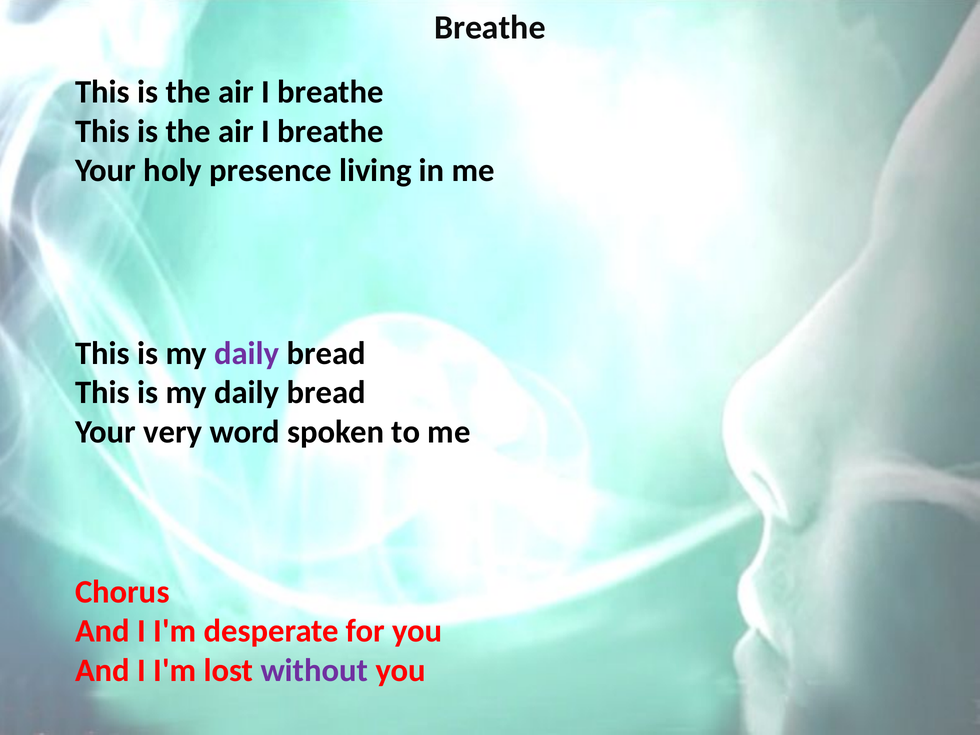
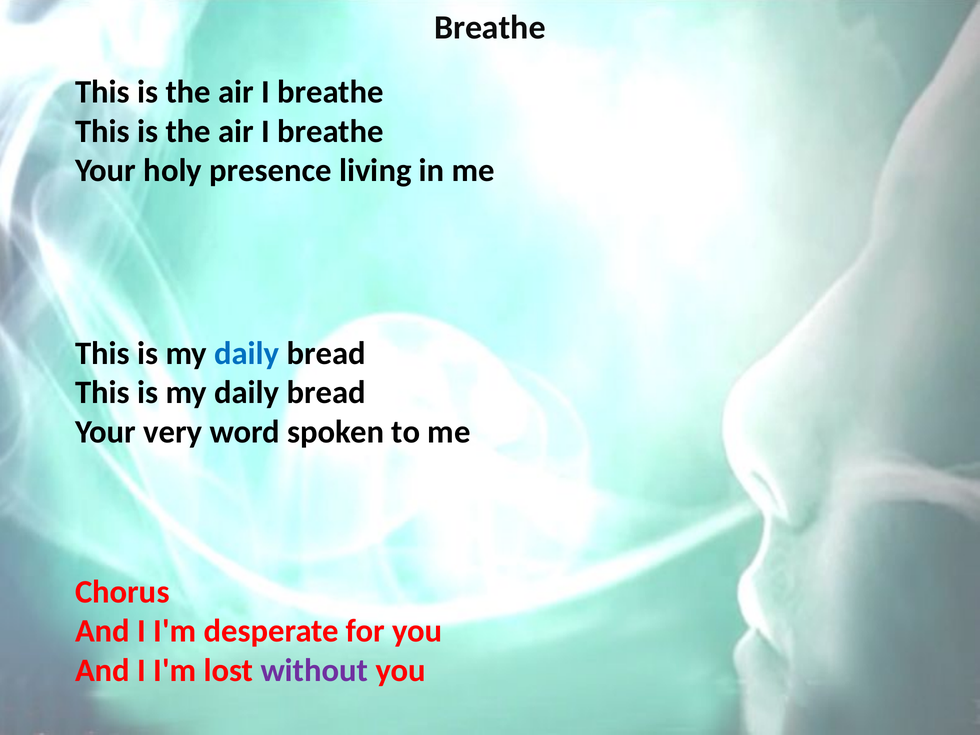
daily at (247, 353) colour: purple -> blue
